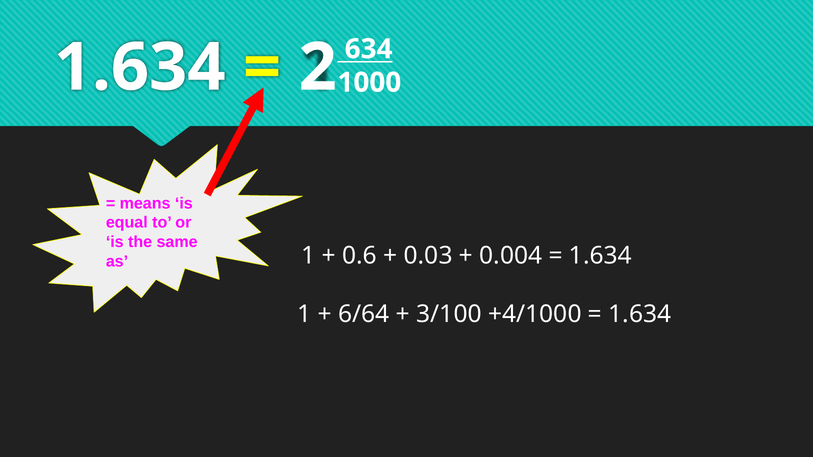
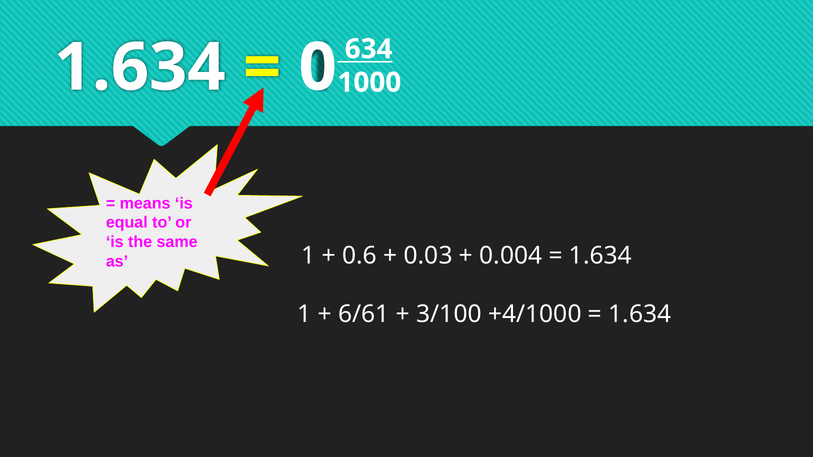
2: 2 -> 0
6/64: 6/64 -> 6/61
